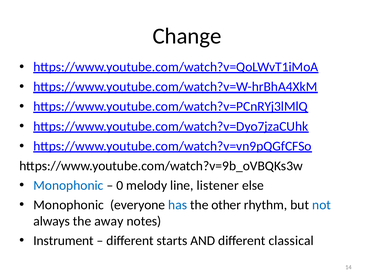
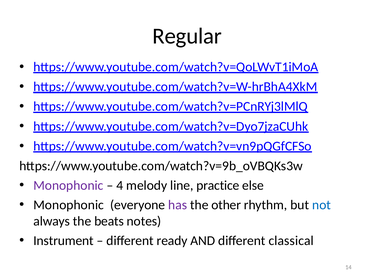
Change: Change -> Regular
Monophonic at (68, 186) colour: blue -> purple
0: 0 -> 4
listener: listener -> practice
has colour: blue -> purple
away: away -> beats
starts: starts -> ready
